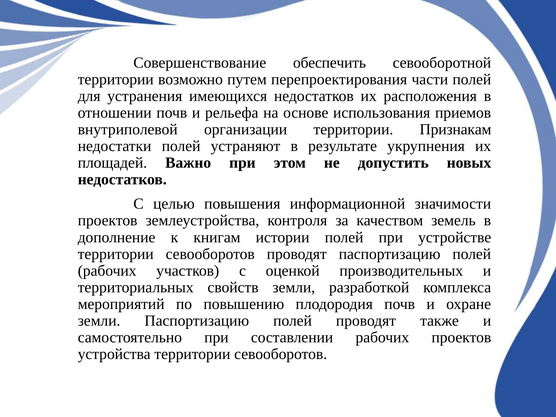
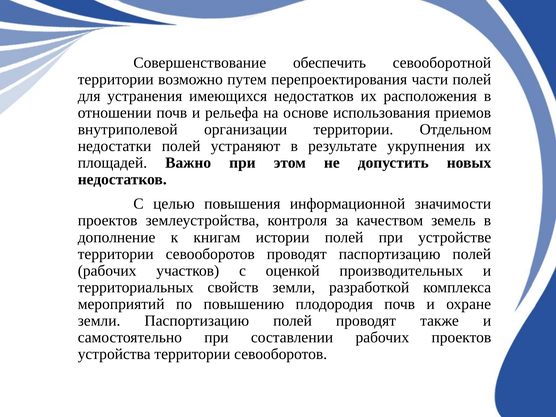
Признакам: Признакам -> Отдельном
